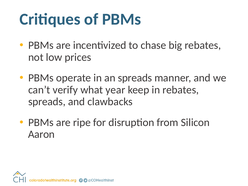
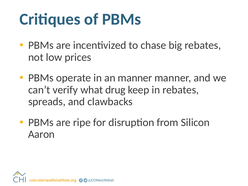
an spreads: spreads -> manner
year: year -> drug
